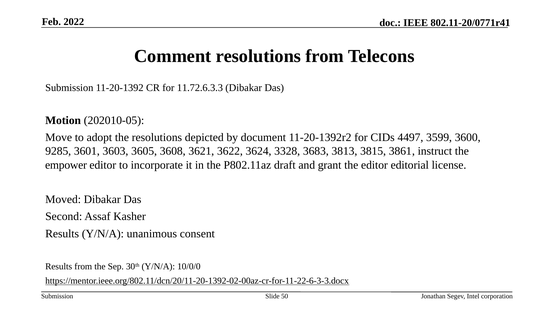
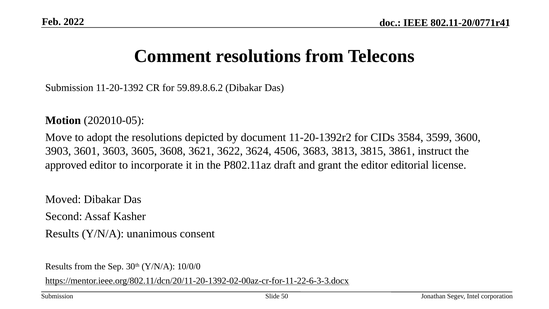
11.72.6.3.3: 11.72.6.3.3 -> 59.89.8.6.2
4497: 4497 -> 3584
9285: 9285 -> 3903
3328: 3328 -> 4506
empower: empower -> approved
